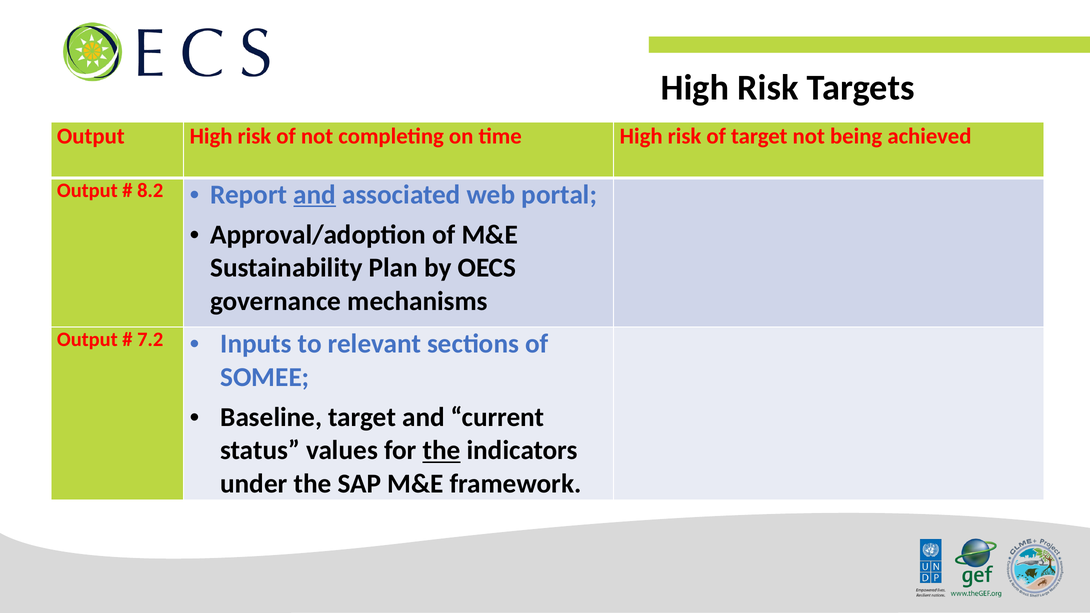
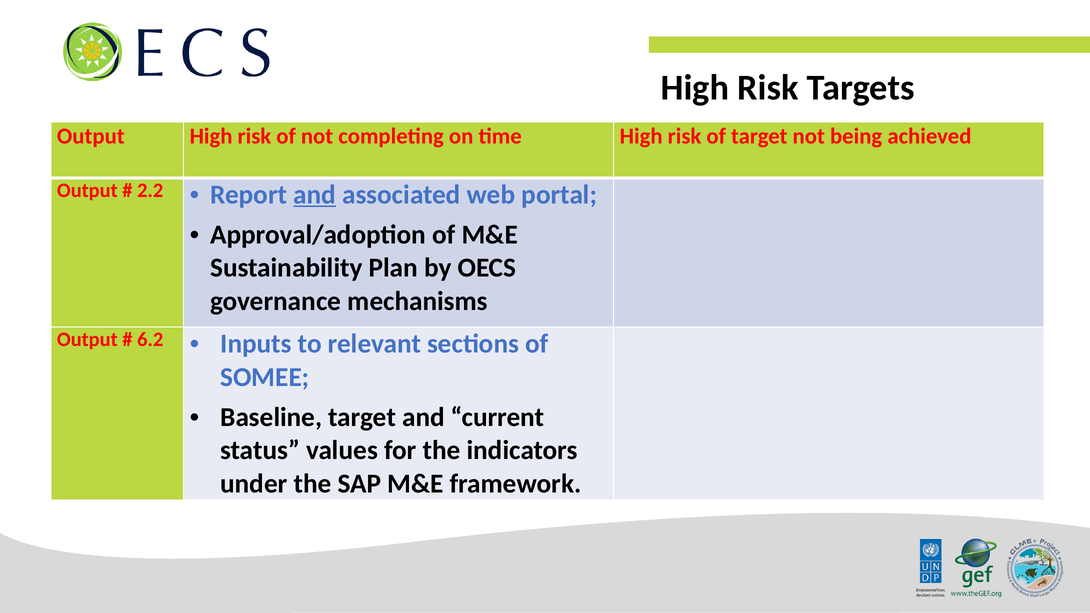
8.2: 8.2 -> 2.2
7.2: 7.2 -> 6.2
the at (442, 450) underline: present -> none
